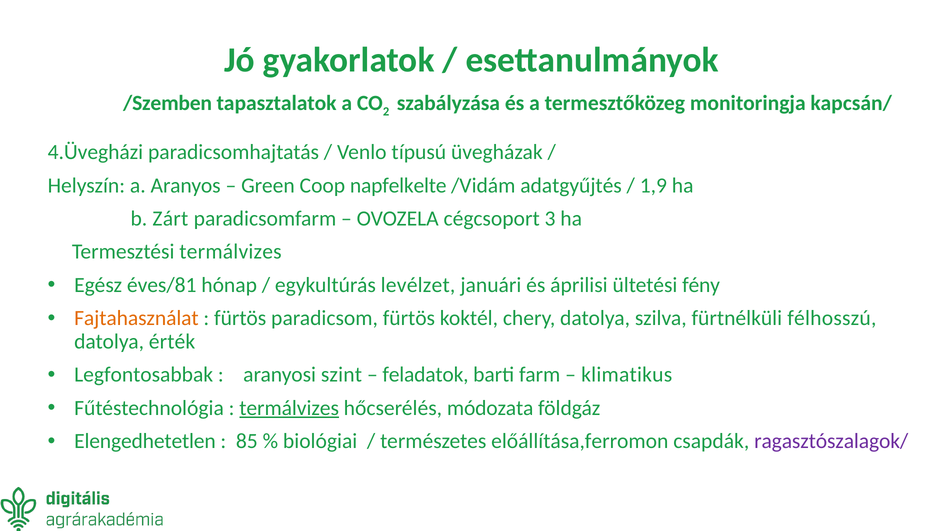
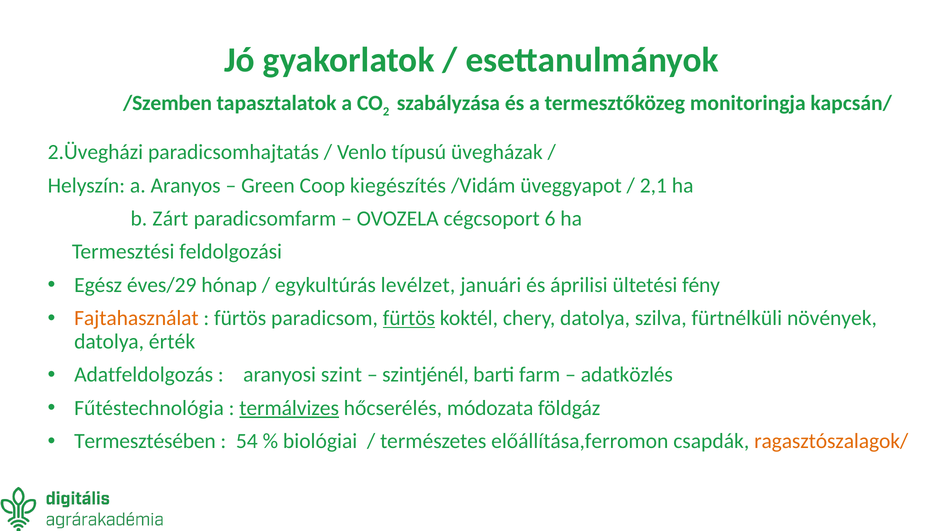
4.Üvegházi: 4.Üvegházi -> 2.Üvegházi
napfelkelte: napfelkelte -> kiegészítés
adatgyűjtés: adatgyűjtés -> üveggyapot
1,9: 1,9 -> 2,1
3: 3 -> 6
Termesztési termálvizes: termálvizes -> feldolgozási
éves/81: éves/81 -> éves/29
fürtös at (409, 318) underline: none -> present
félhosszú: félhosszú -> növények
Legfontosabbak: Legfontosabbak -> Adatfeldolgozás
feladatok: feladatok -> szintjénél
klimatikus: klimatikus -> adatközlés
Elengedhetetlen: Elengedhetetlen -> Termesztésében
85: 85 -> 54
ragasztószalagok/ colour: purple -> orange
